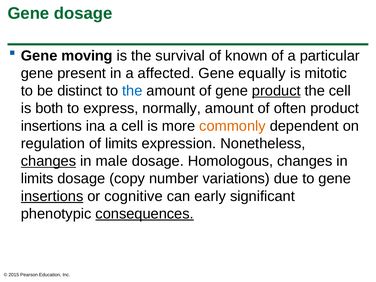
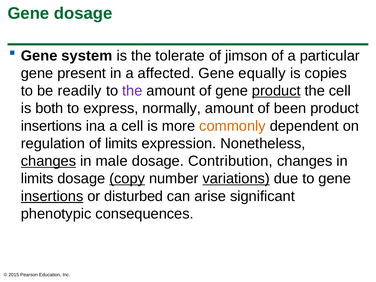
moving: moving -> system
survival: survival -> tolerate
known: known -> jimson
mitotic: mitotic -> copies
distinct: distinct -> readily
the at (132, 91) colour: blue -> purple
often: often -> been
Homologous: Homologous -> Contribution
copy underline: none -> present
variations underline: none -> present
cognitive: cognitive -> disturbed
early: early -> arise
consequences underline: present -> none
